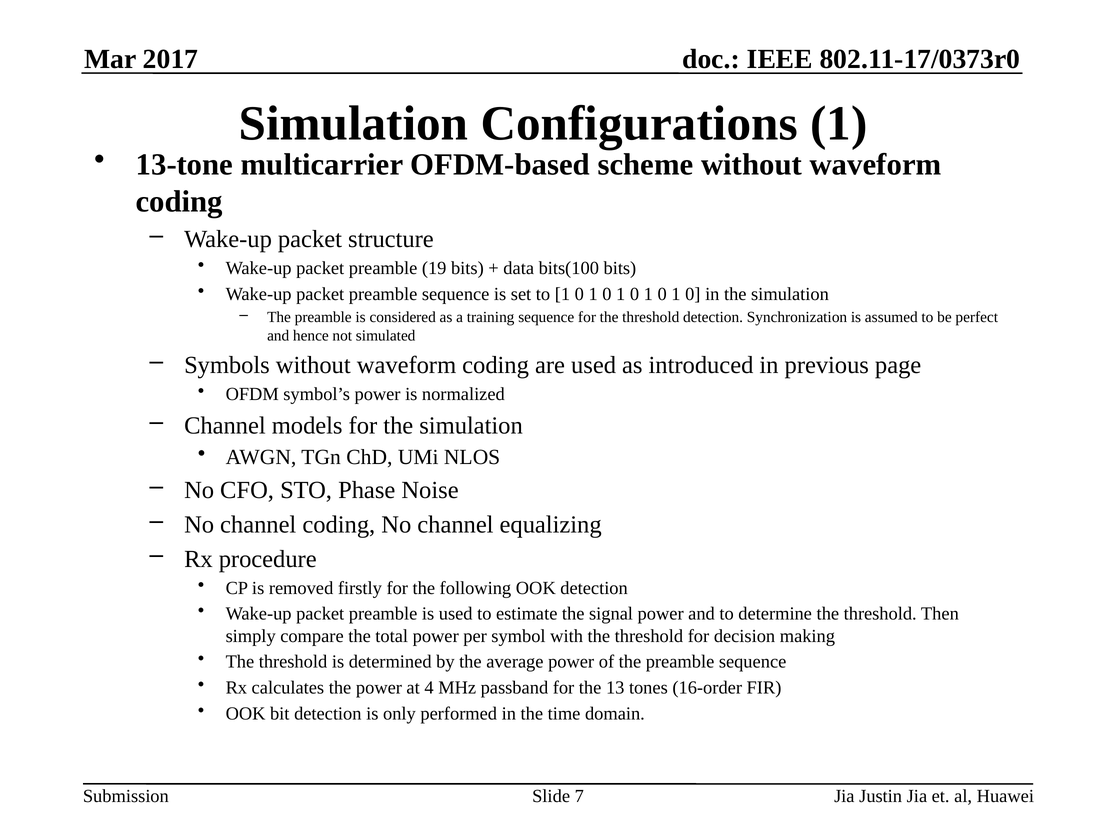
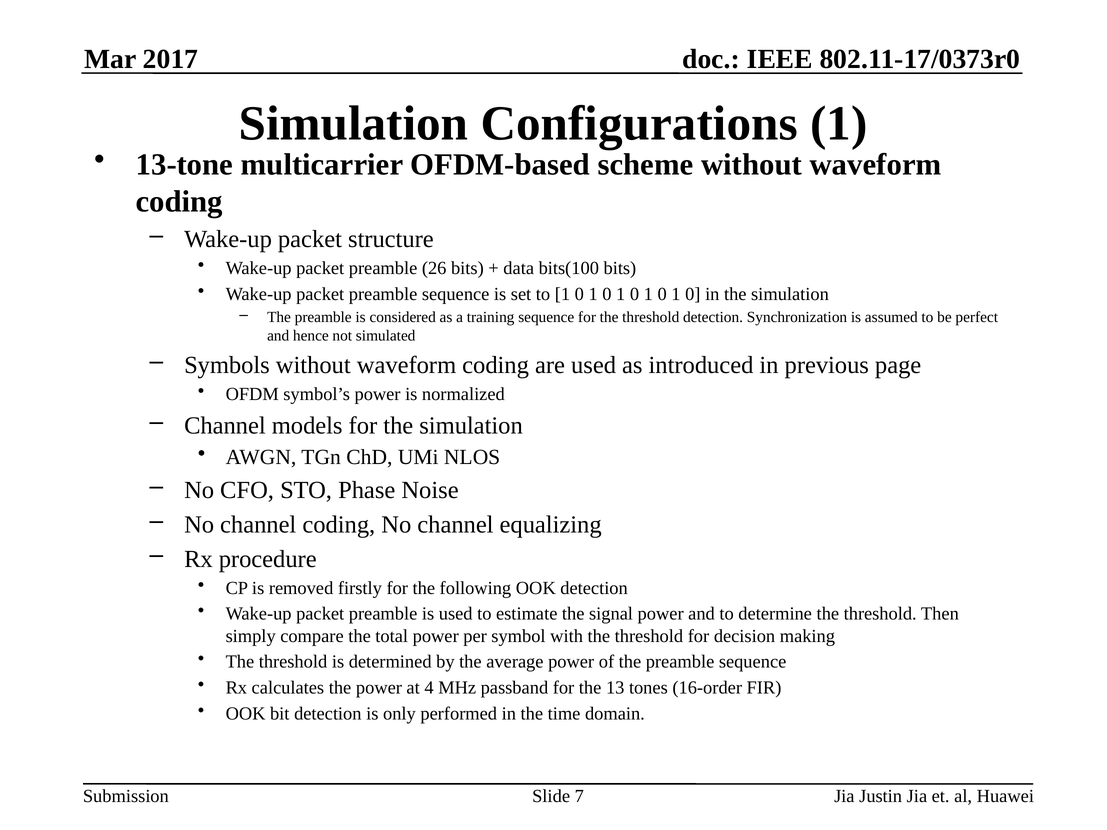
19: 19 -> 26
